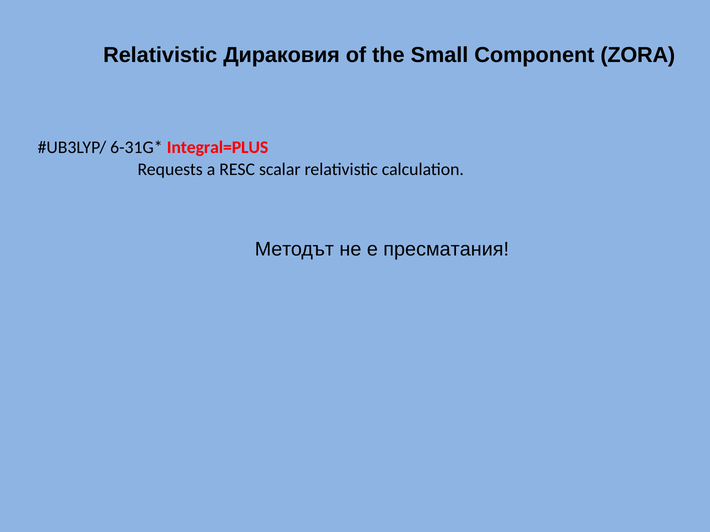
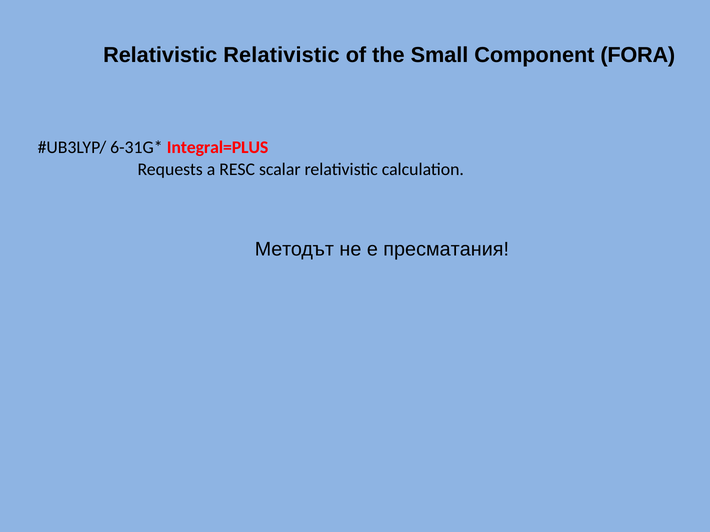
Relativistic Дираковия: Дираковия -> Relativistic
ZORA: ZORA -> FORA
